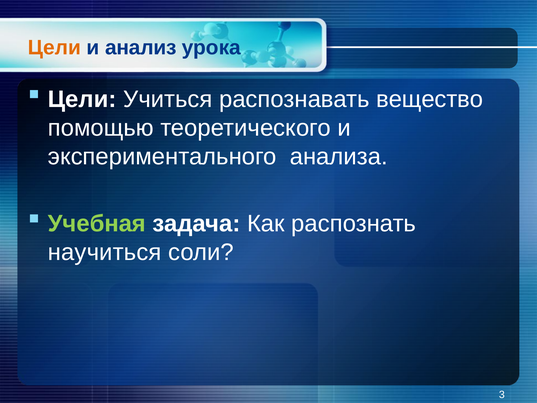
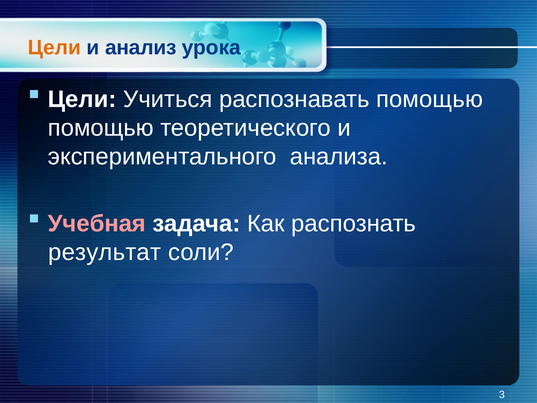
распознавать вещество: вещество -> помощью
Учебная colour: light green -> pink
научиться: научиться -> результат
